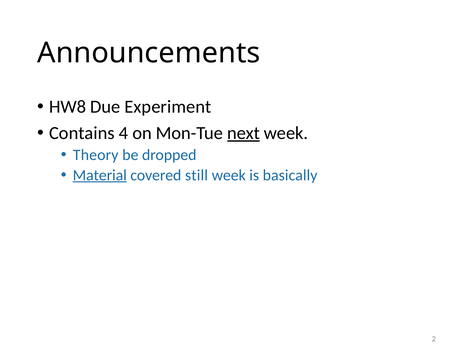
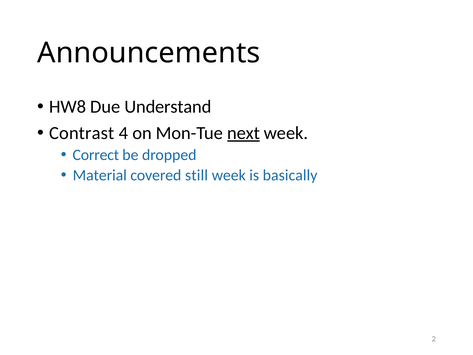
Experiment: Experiment -> Understand
Contains: Contains -> Contrast
Theory: Theory -> Correct
Material underline: present -> none
